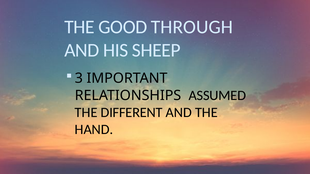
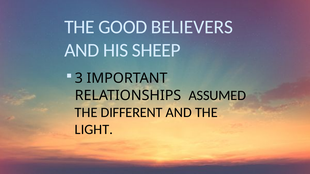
THROUGH: THROUGH -> BELIEVERS
HAND: HAND -> LIGHT
